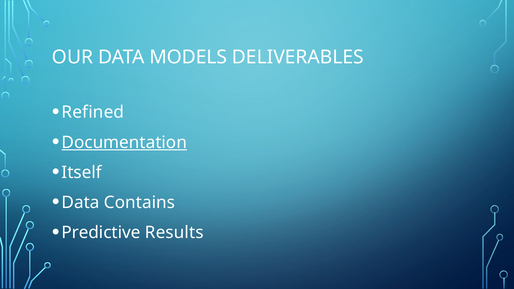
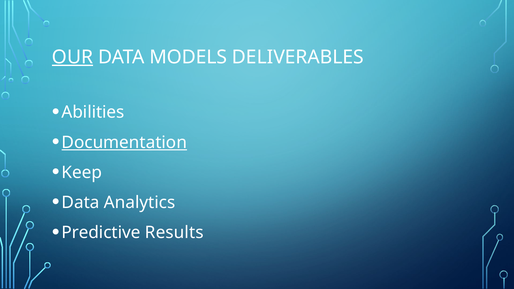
OUR underline: none -> present
Refined: Refined -> Abilities
Itself: Itself -> Keep
Contains: Contains -> Analytics
